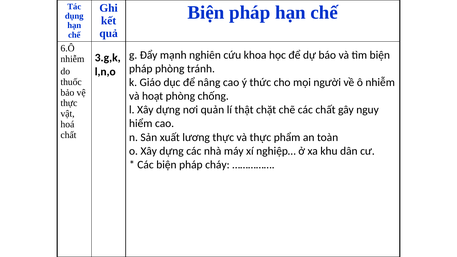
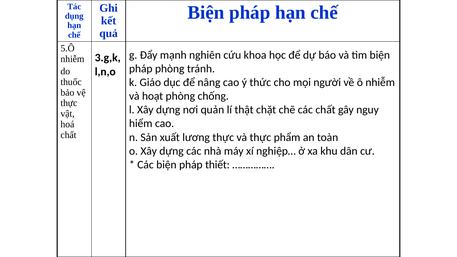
6.Ô: 6.Ô -> 5.Ô
cháy: cháy -> thiết
